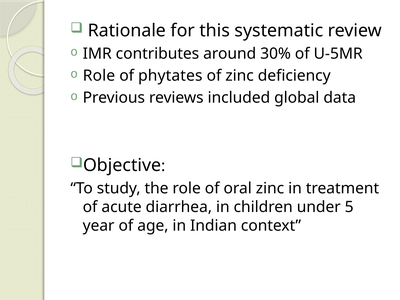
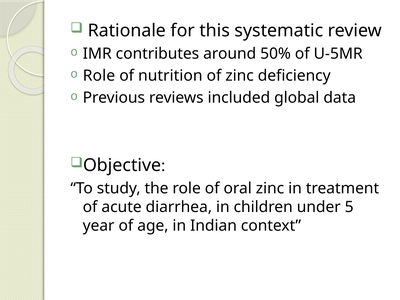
30%: 30% -> 50%
phytates: phytates -> nutrition
